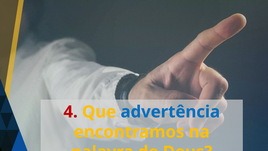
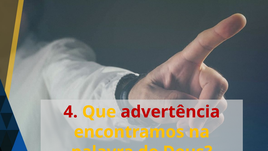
advertência colour: blue -> red
